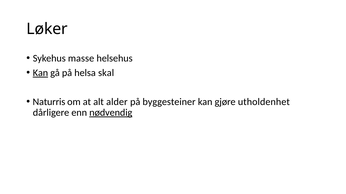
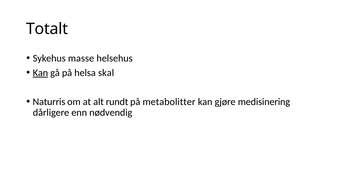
Løker: Løker -> Totalt
alder: alder -> rundt
byggesteiner: byggesteiner -> metabolitter
utholdenhet: utholdenhet -> medisinering
nødvendig underline: present -> none
